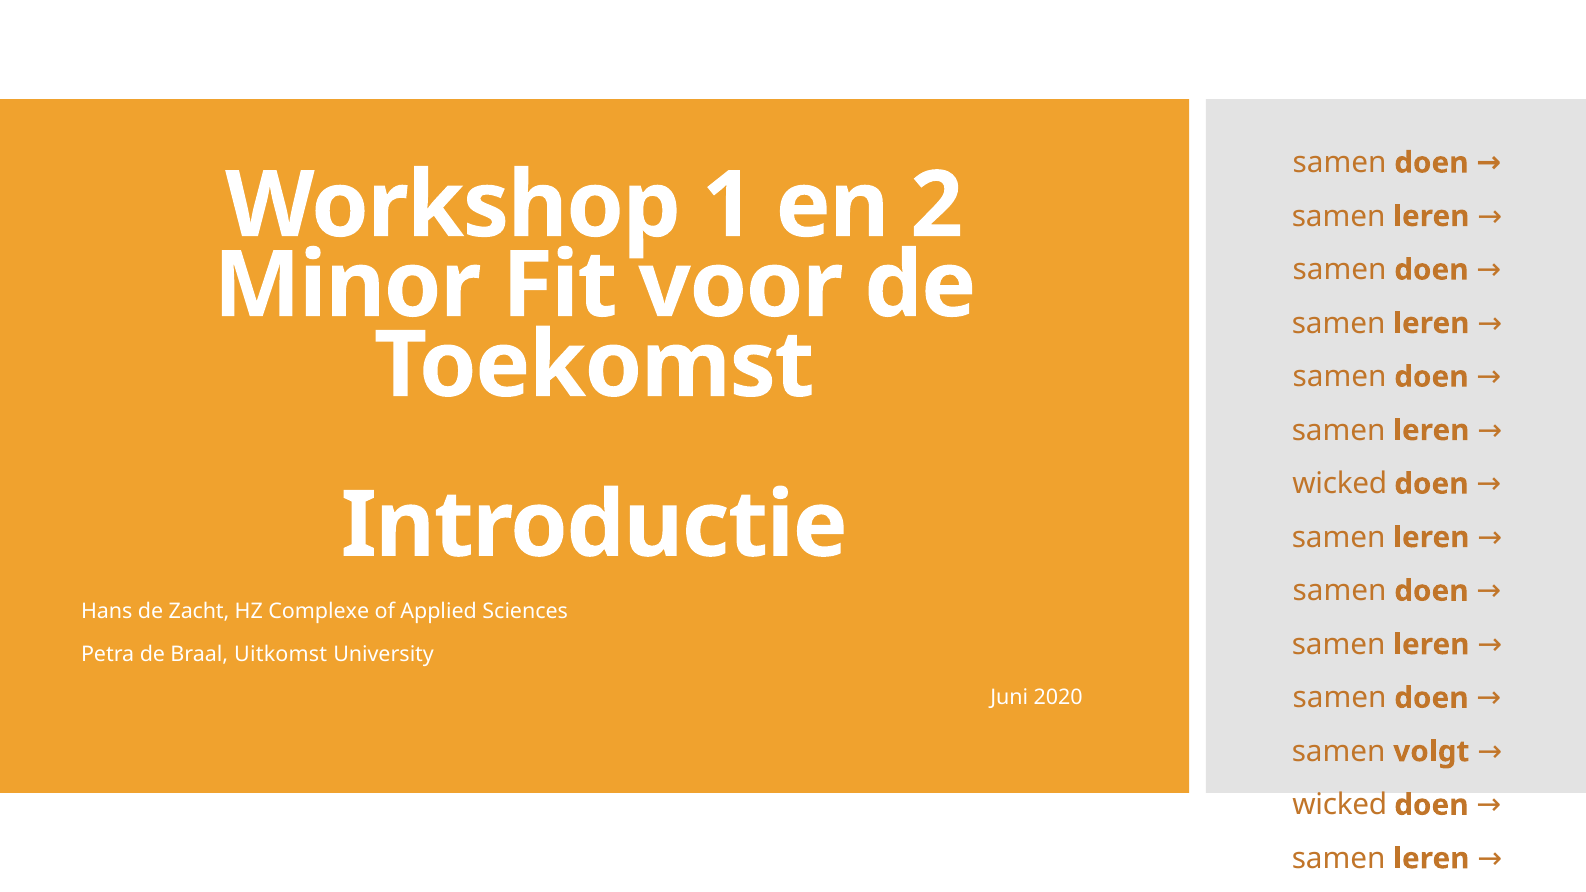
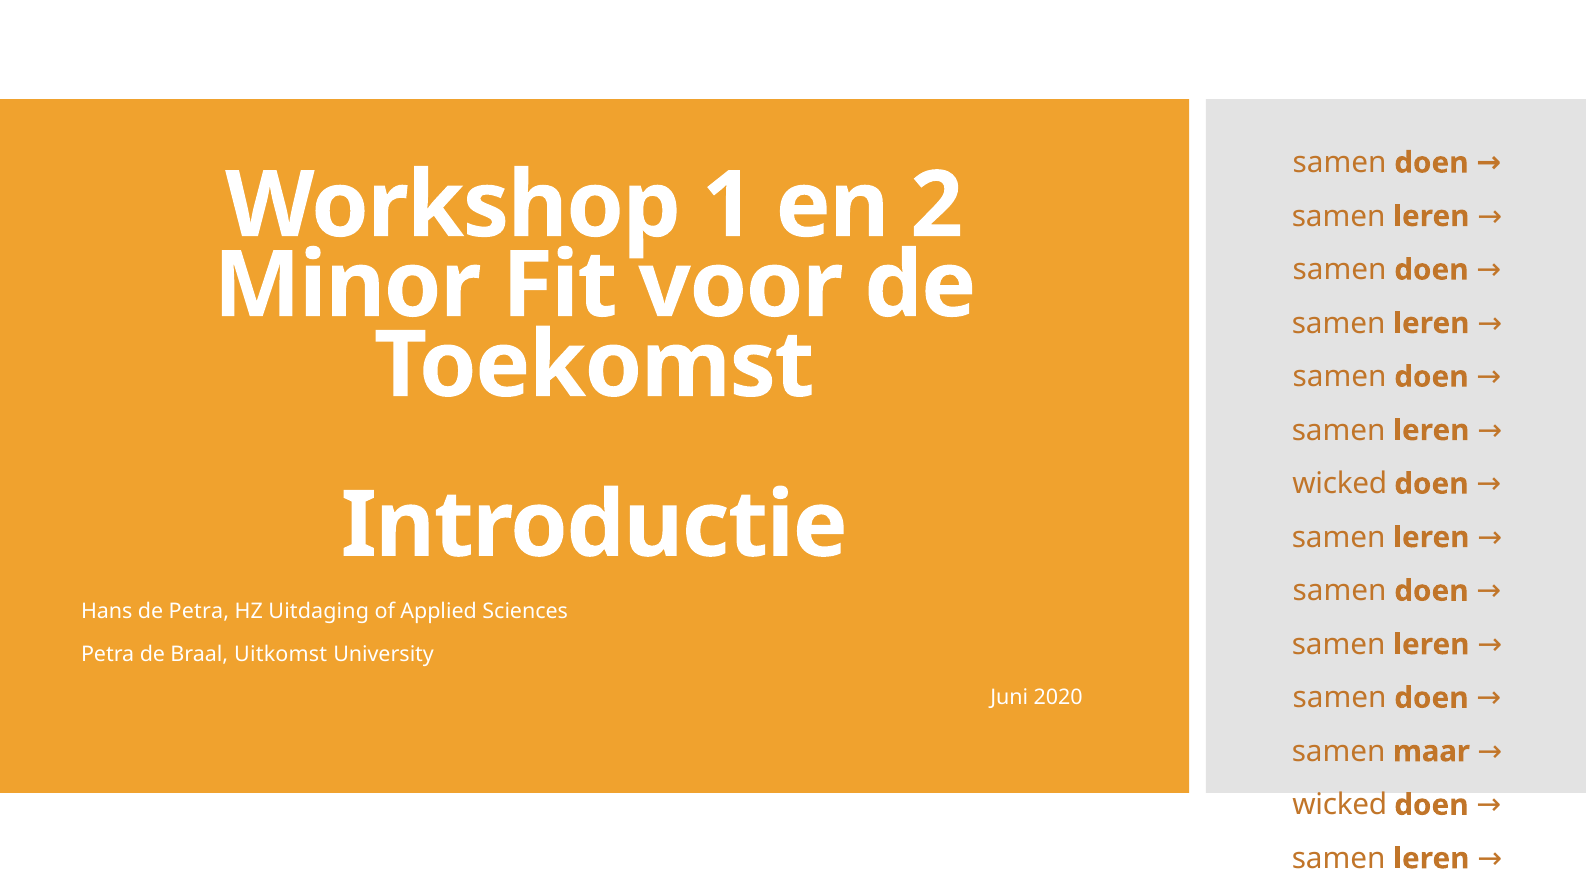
de Zacht: Zacht -> Petra
Complexe: Complexe -> Uitdaging
volgt: volgt -> maar
